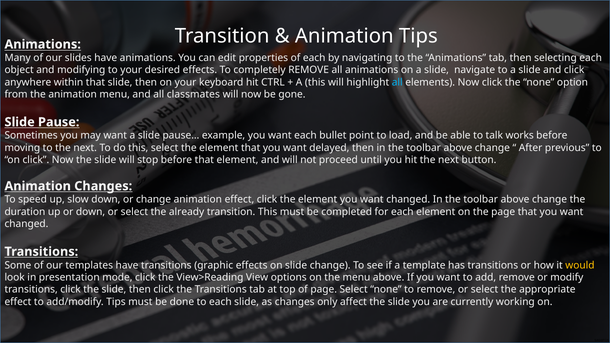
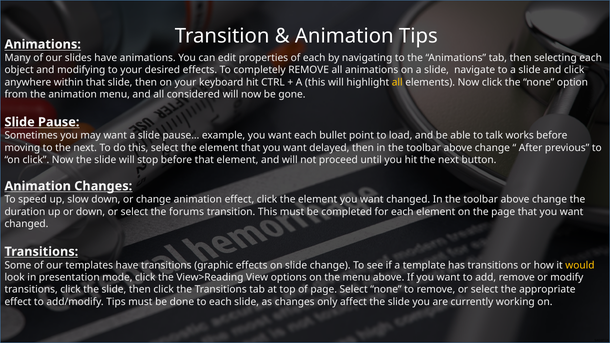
all at (397, 82) colour: light blue -> yellow
classmates: classmates -> considered
already: already -> forums
